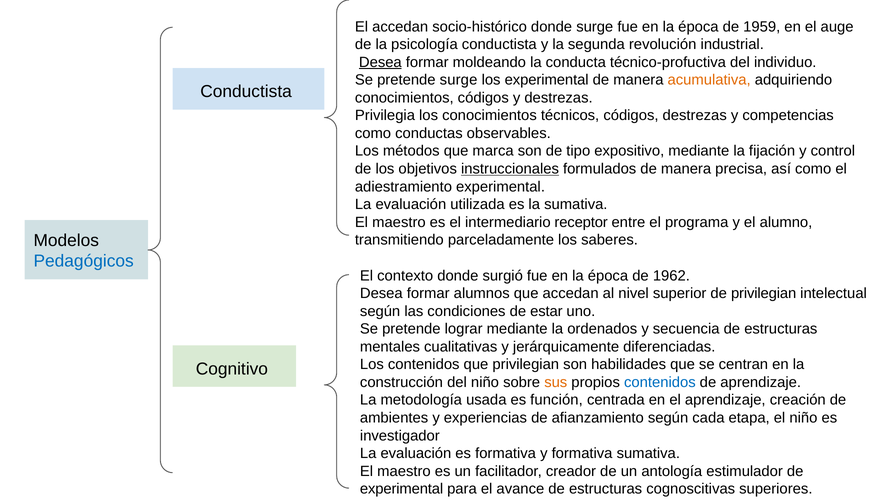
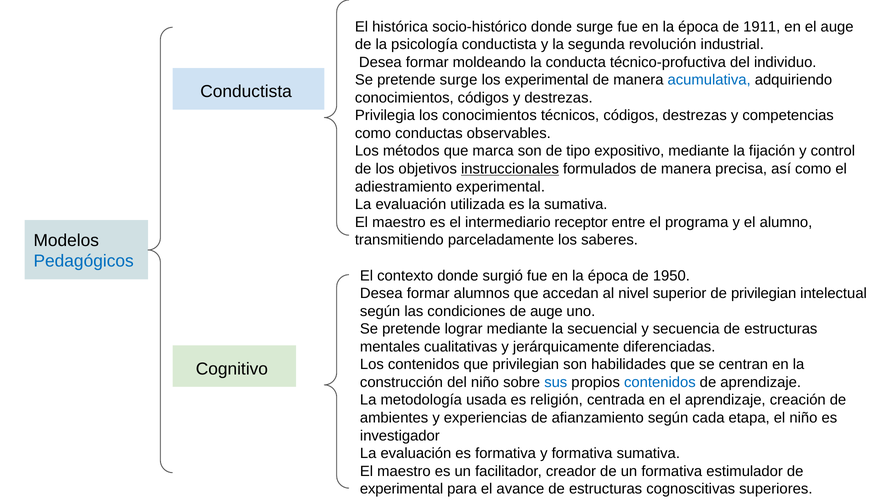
El accedan: accedan -> histórica
1959: 1959 -> 1911
Desea at (380, 62) underline: present -> none
acumulativa colour: orange -> blue
1962: 1962 -> 1950
de estar: estar -> auge
ordenados: ordenados -> secuencial
sus colour: orange -> blue
función: función -> religión
un antología: antología -> formativa
